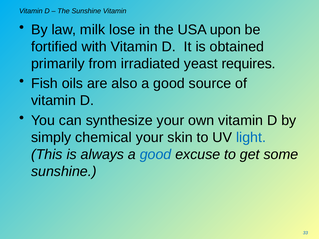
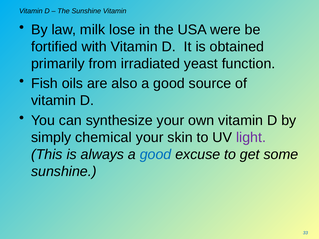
upon: upon -> were
requires: requires -> function
light colour: blue -> purple
